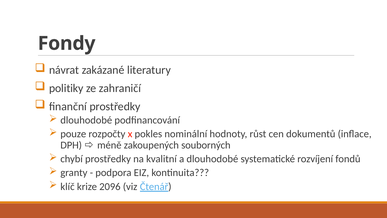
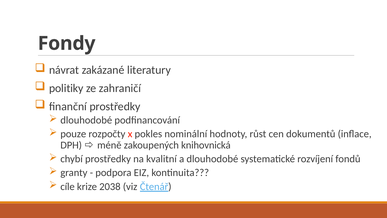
souborných: souborných -> knihovnická
klíč: klíč -> cíle
2096: 2096 -> 2038
